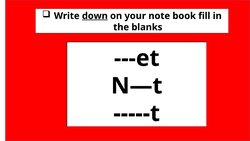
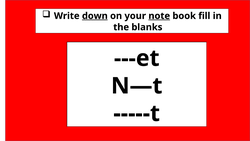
note underline: none -> present
